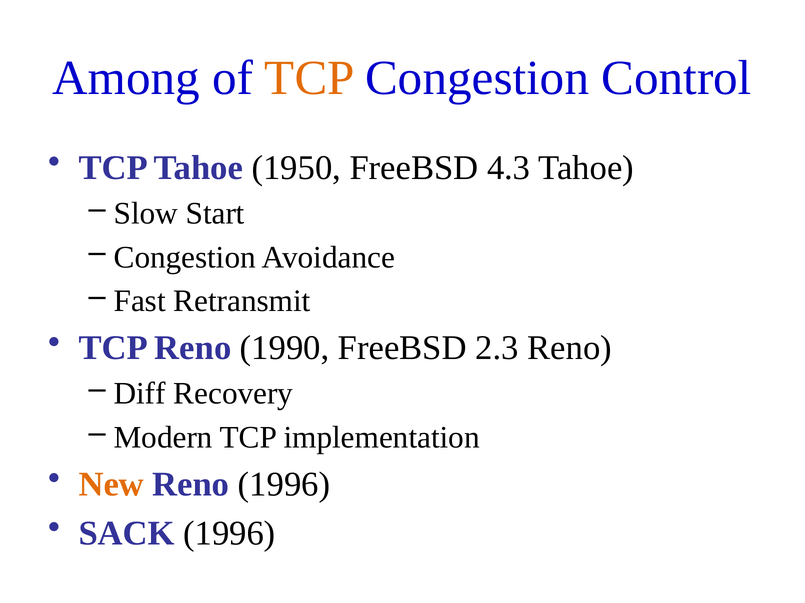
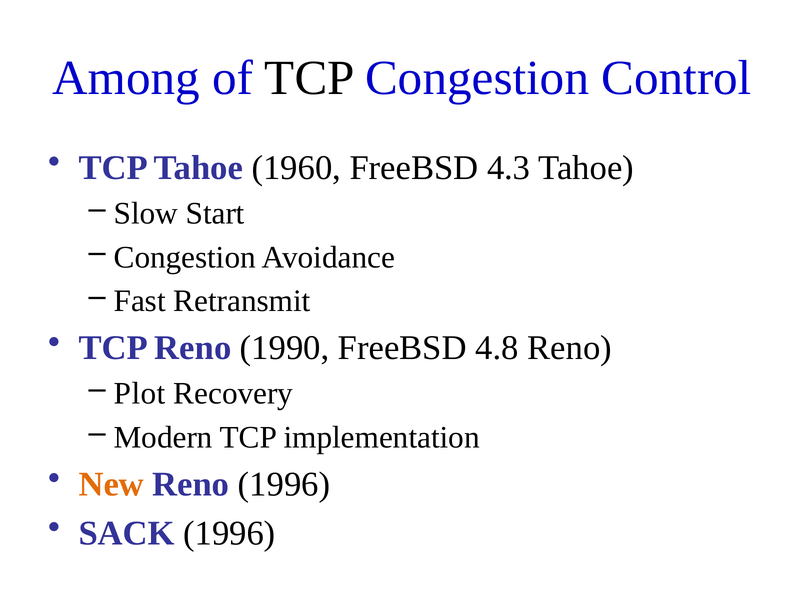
TCP at (310, 78) colour: orange -> black
1950: 1950 -> 1960
2.3: 2.3 -> 4.8
Diff: Diff -> Plot
